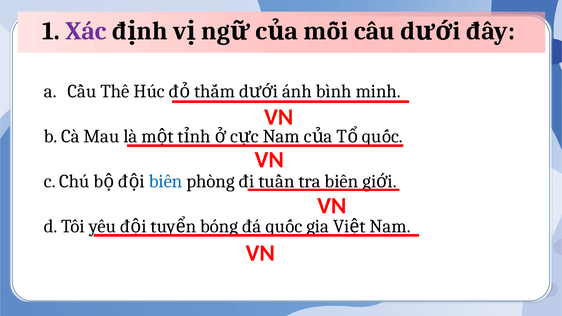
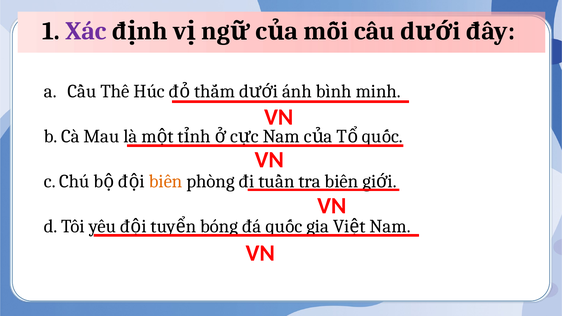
biên at (166, 181) colour: blue -> orange
